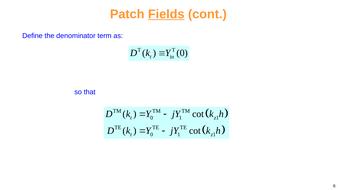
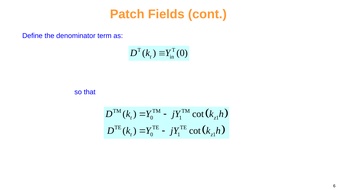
Fields underline: present -> none
